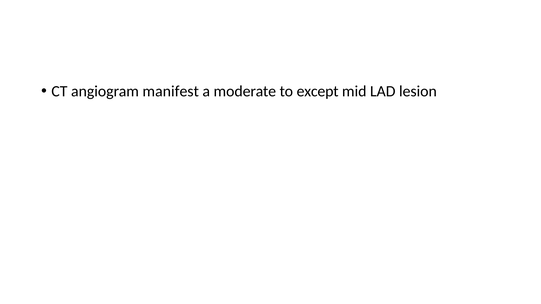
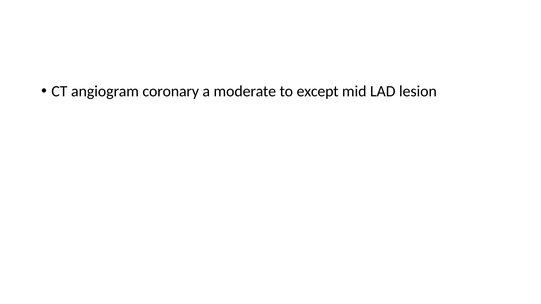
manifest: manifest -> coronary
